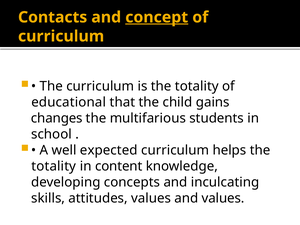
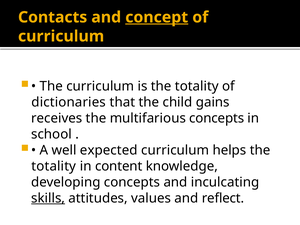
educational: educational -> dictionaries
changes: changes -> receives
multifarious students: students -> concepts
skills underline: none -> present
and values: values -> reflect
